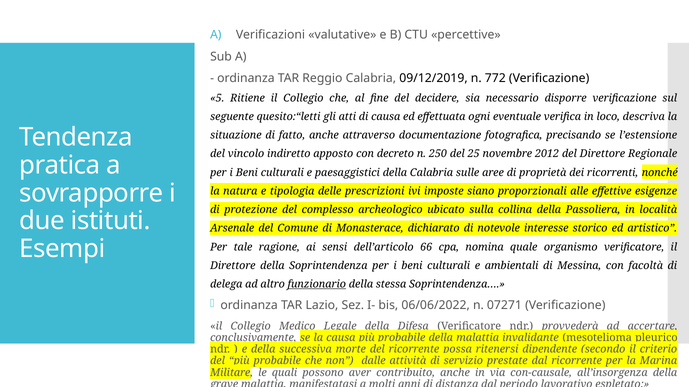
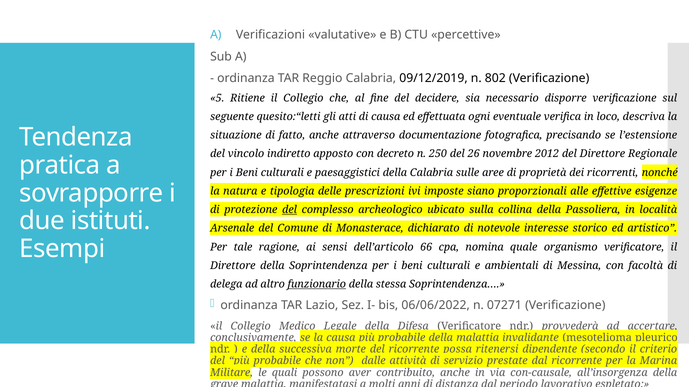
772: 772 -> 802
25: 25 -> 26
del at (290, 210) underline: none -> present
